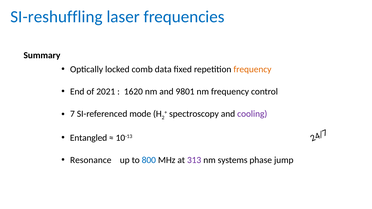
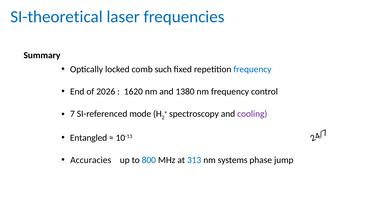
SI-reshuffling: SI-reshuffling -> SI-theoretical
data: data -> such
frequency at (252, 69) colour: orange -> blue
2021: 2021 -> 2026
9801: 9801 -> 1380
Resonance: Resonance -> Accuracies
313 colour: purple -> blue
